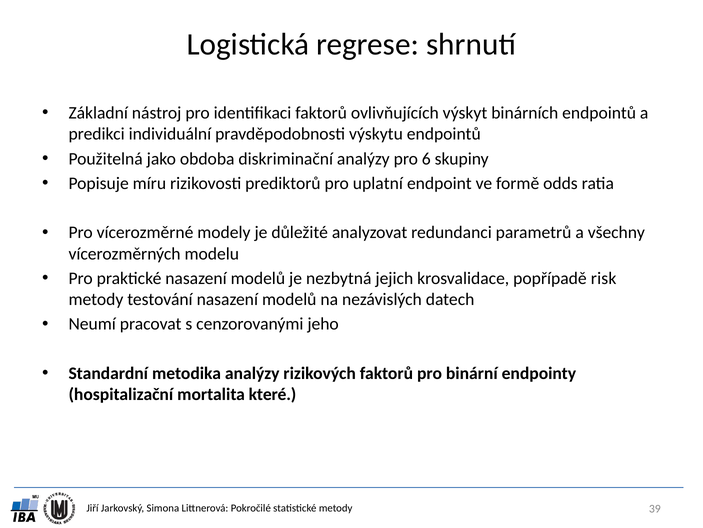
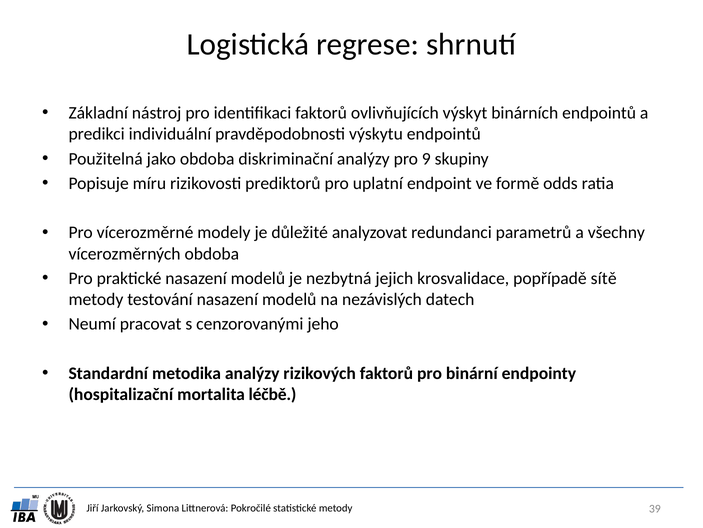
6: 6 -> 9
vícerozměrných modelu: modelu -> obdoba
risk: risk -> sítě
které: které -> léčbě
